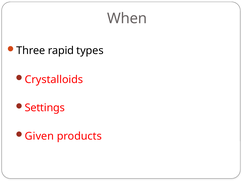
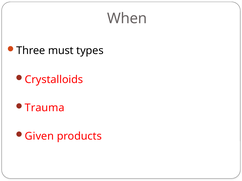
rapid: rapid -> must
Settings: Settings -> Trauma
